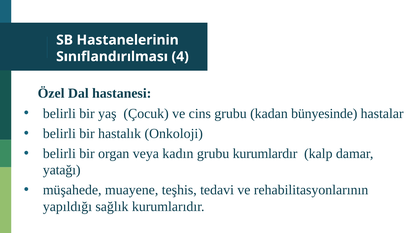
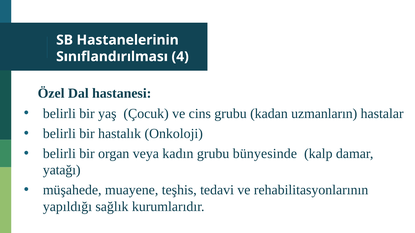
bünyesinde: bünyesinde -> uzmanların
kurumlardır: kurumlardır -> bünyesinde
